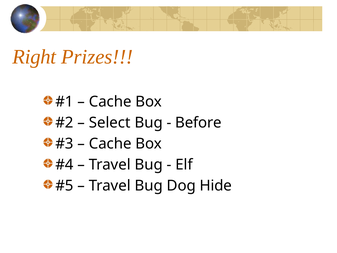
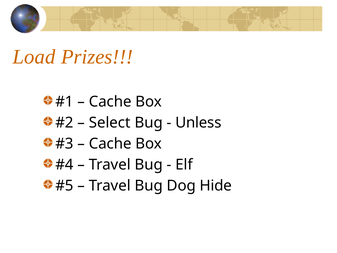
Right: Right -> Load
Before: Before -> Unless
